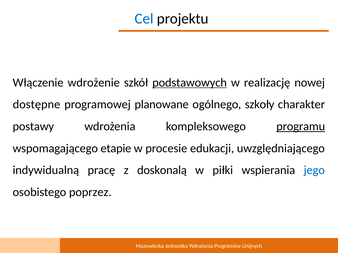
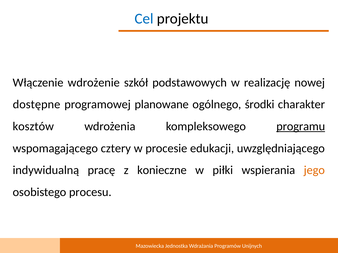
podstawowych underline: present -> none
szkoły: szkoły -> środki
postawy: postawy -> kosztów
etapie: etapie -> cztery
doskonalą: doskonalą -> konieczne
jego colour: blue -> orange
poprzez: poprzez -> procesu
